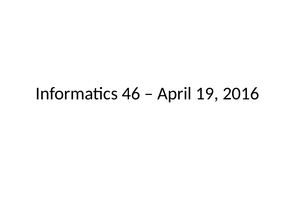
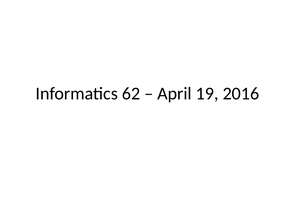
46: 46 -> 62
